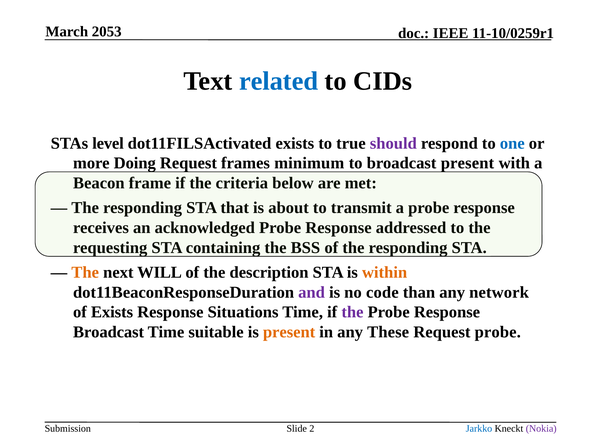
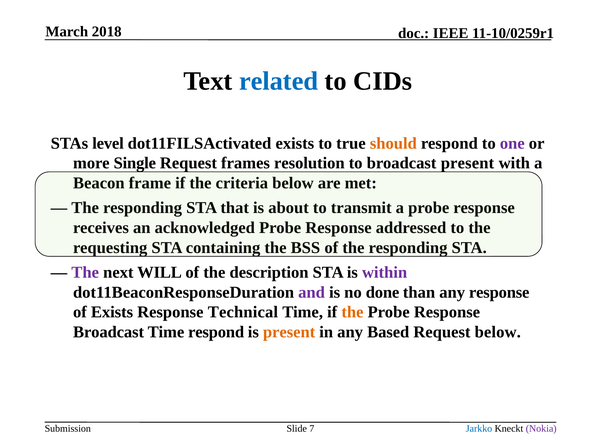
2053: 2053 -> 2018
should colour: purple -> orange
one colour: blue -> purple
Doing: Doing -> Single
minimum: minimum -> resolution
The at (85, 272) colour: orange -> purple
within colour: orange -> purple
code: code -> done
any network: network -> response
Situations: Situations -> Technical
the at (352, 312) colour: purple -> orange
Time suitable: suitable -> respond
These: These -> Based
Request probe: probe -> below
2: 2 -> 7
